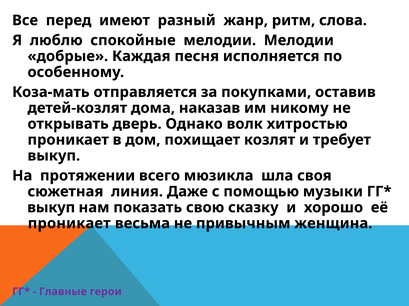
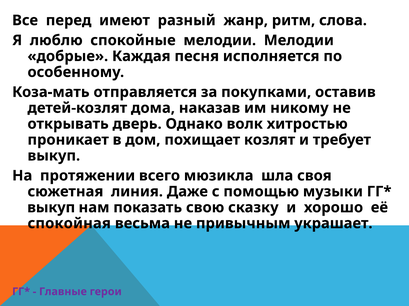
проникает at (69, 224): проникает -> спокойная
женщина: женщина -> украшает
